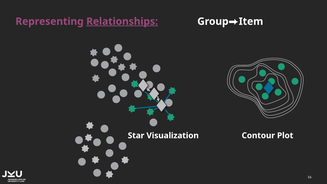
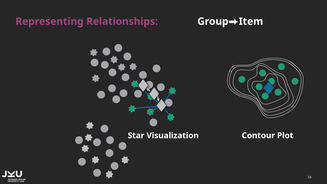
Relationships underline: present -> none
